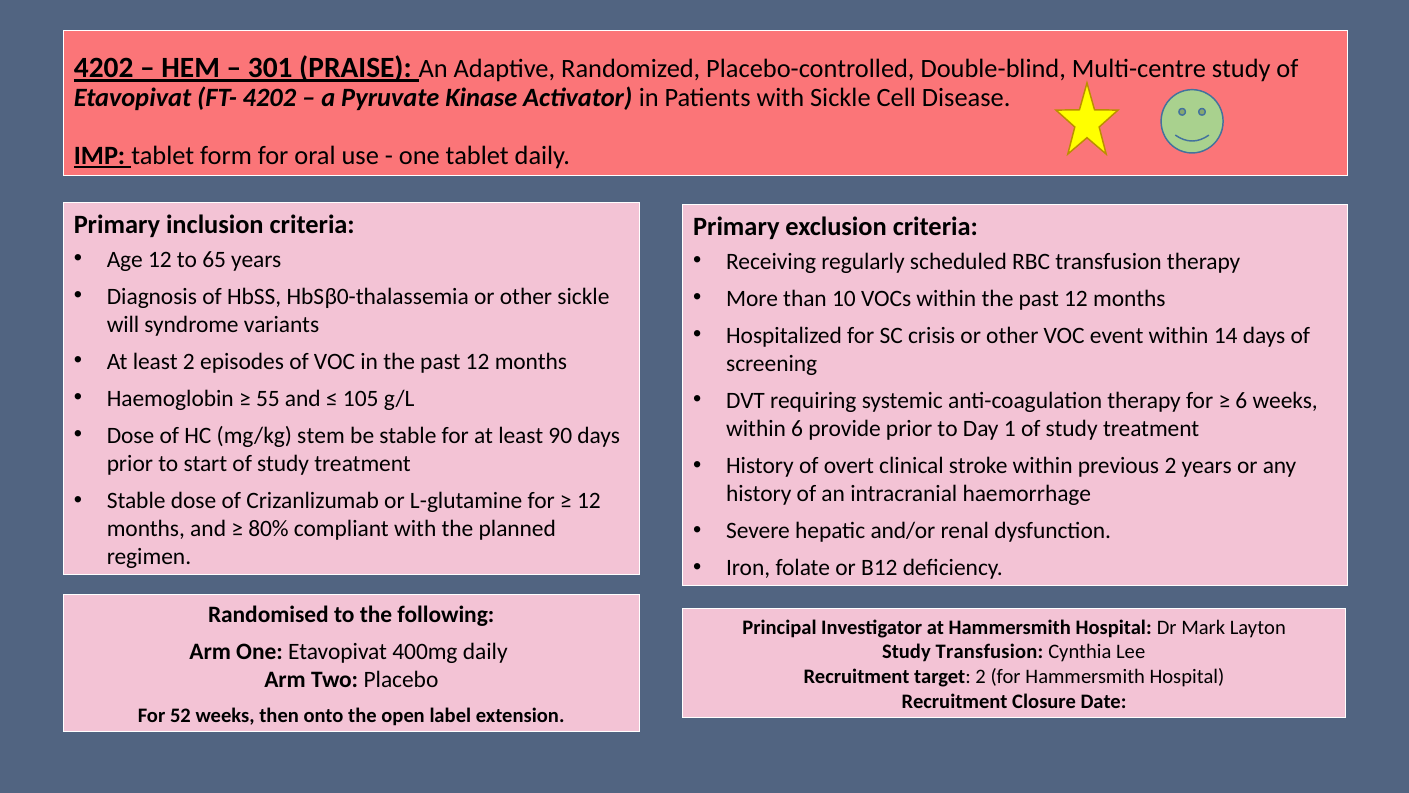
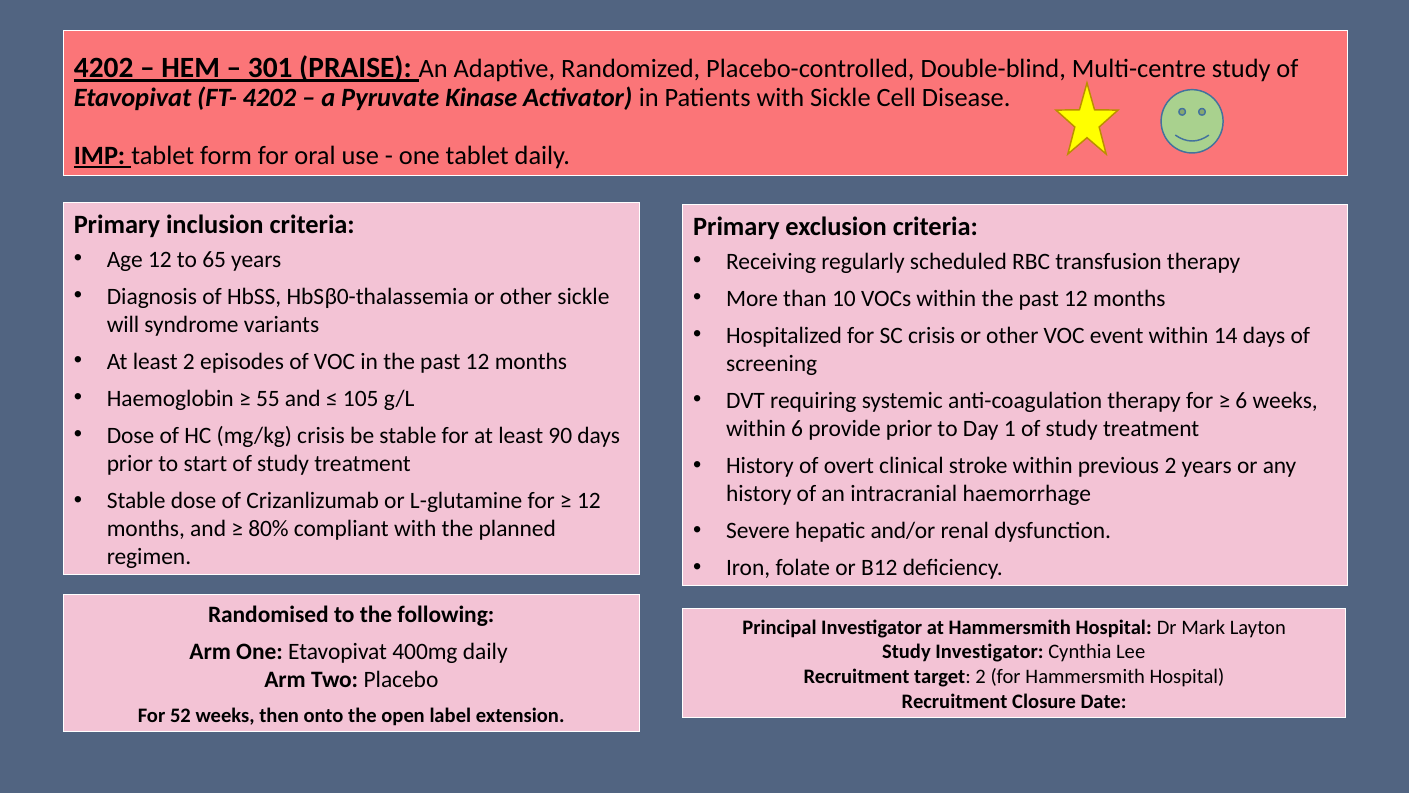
mg/kg stem: stem -> crisis
Study Transfusion: Transfusion -> Investigator
